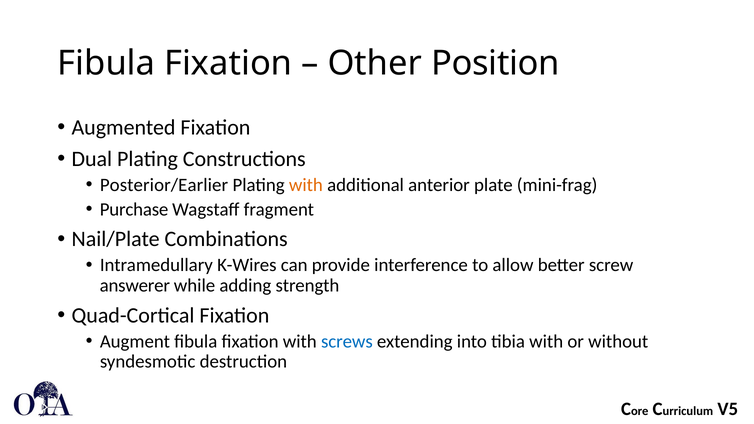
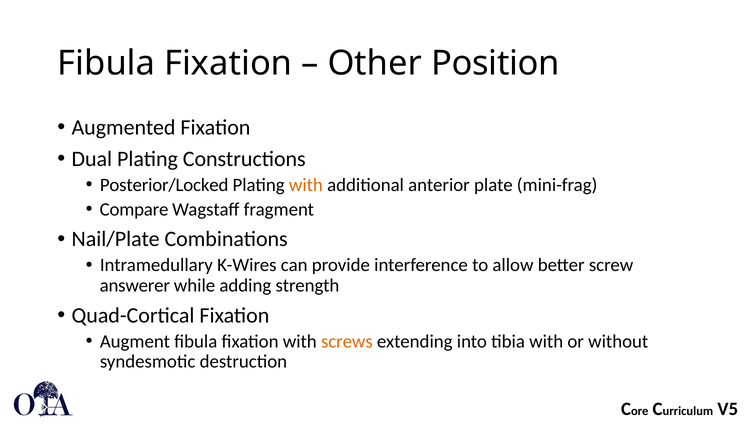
Posterior/Earlier: Posterior/Earlier -> Posterior/Locked
Purchase: Purchase -> Compare
screws colour: blue -> orange
